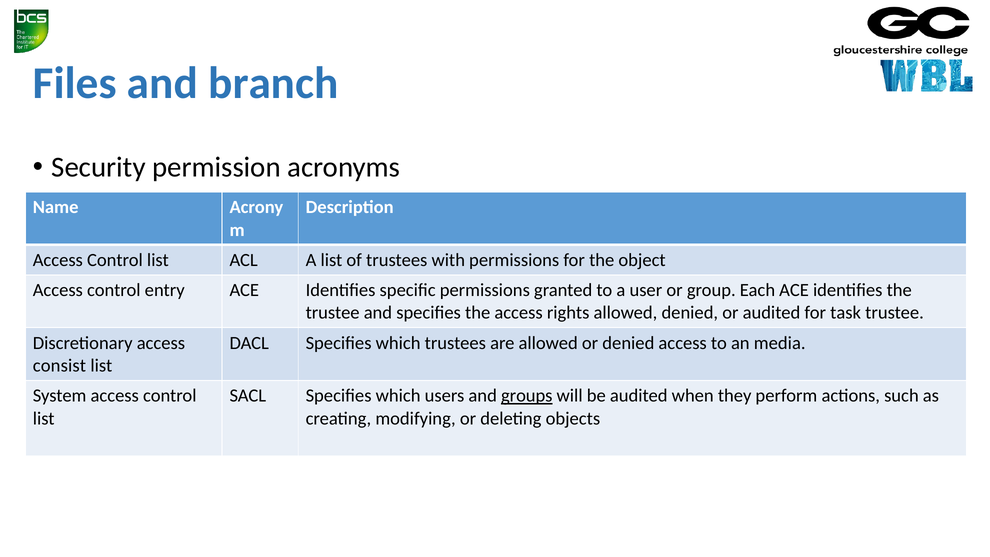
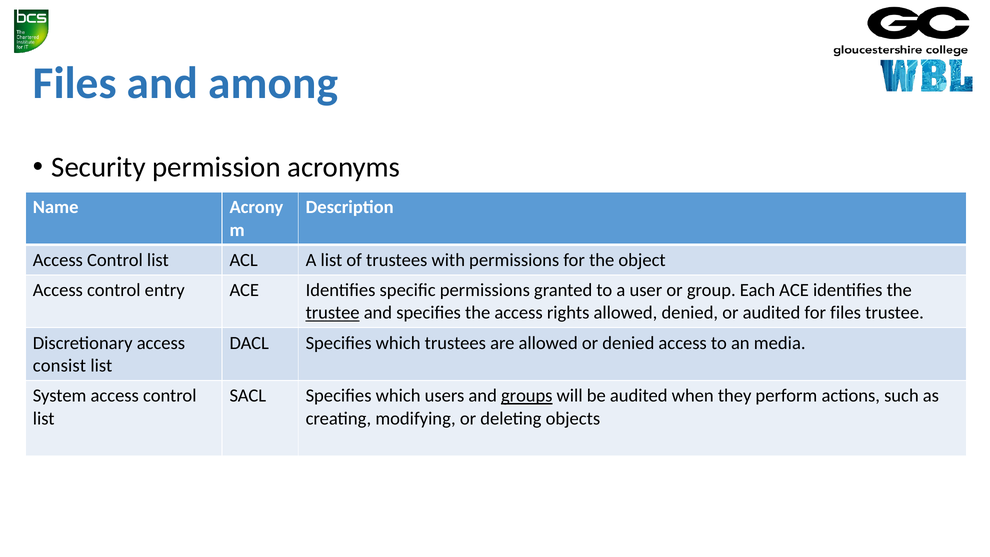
branch: branch -> among
trustee at (333, 313) underline: none -> present
for task: task -> files
